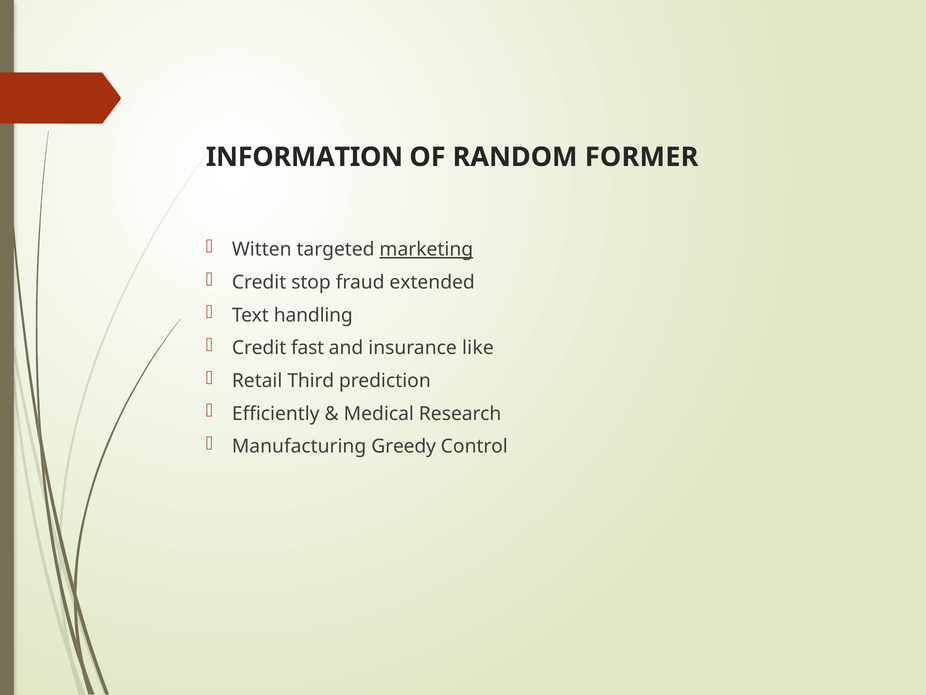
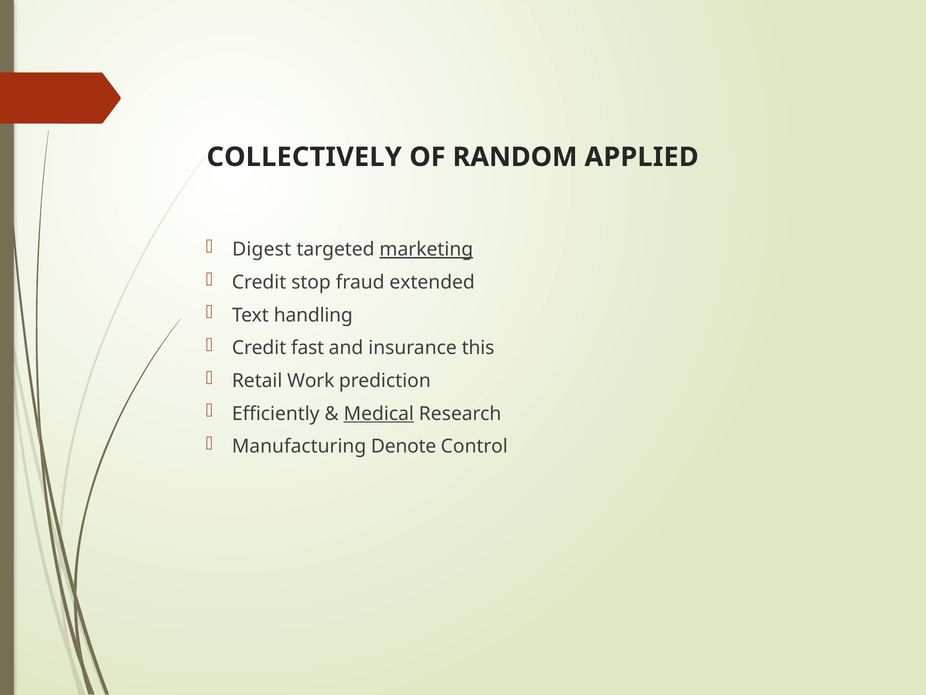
INFORMATION: INFORMATION -> COLLECTIVELY
FORMER: FORMER -> APPLIED
Witten: Witten -> Digest
like: like -> this
Third: Third -> Work
Medical underline: none -> present
Greedy: Greedy -> Denote
